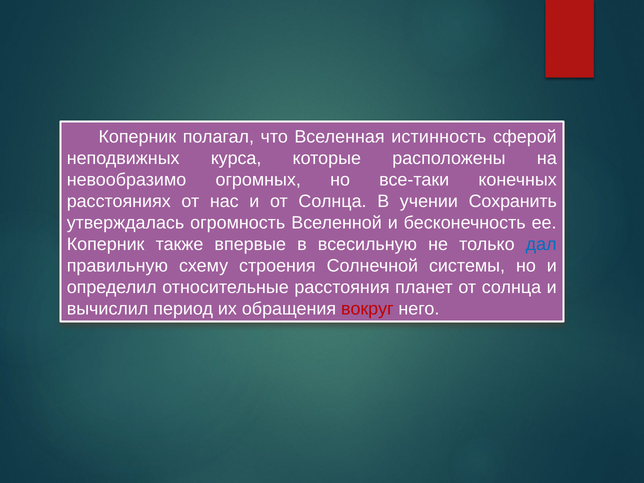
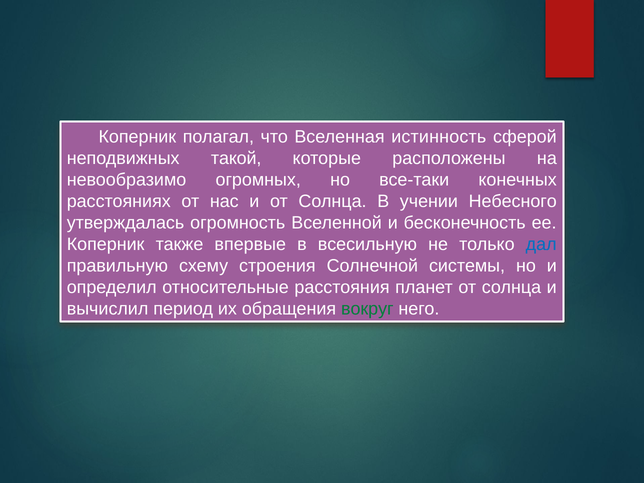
курса: курса -> такой
Сохранить: Сохранить -> Небесного
вокруг colour: red -> green
